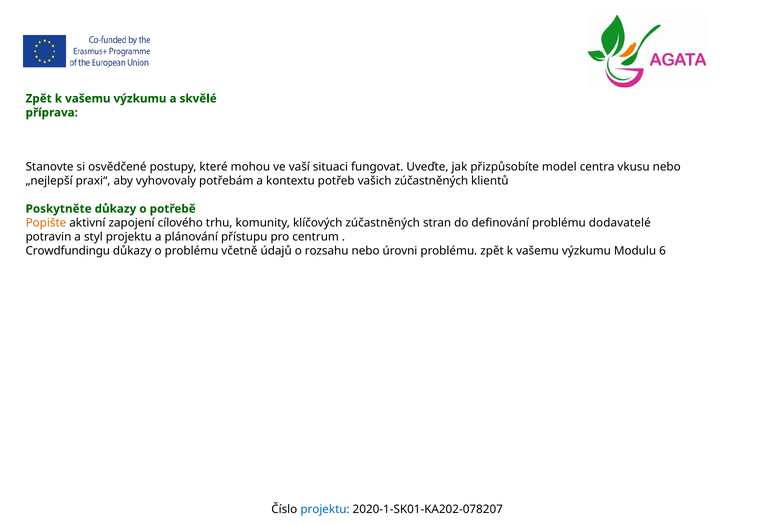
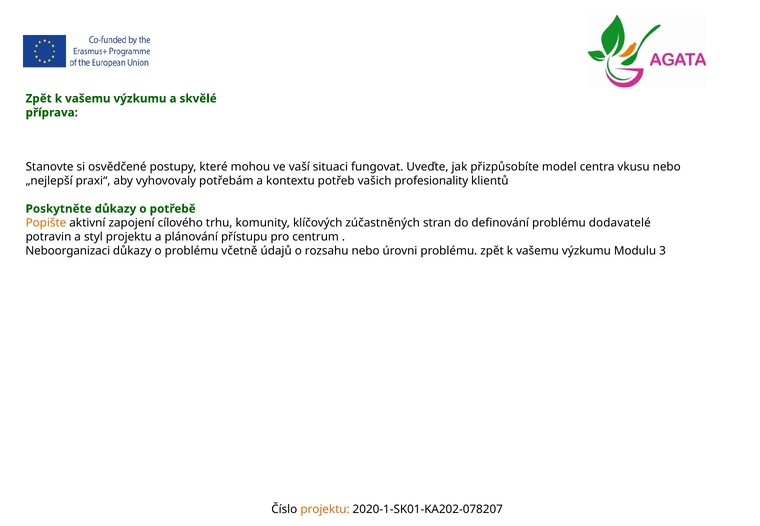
vašich zúčastněných: zúčastněných -> profesionality
Crowdfundingu: Crowdfundingu -> Neboorganizaci
6: 6 -> 3
projektu at (325, 509) colour: blue -> orange
